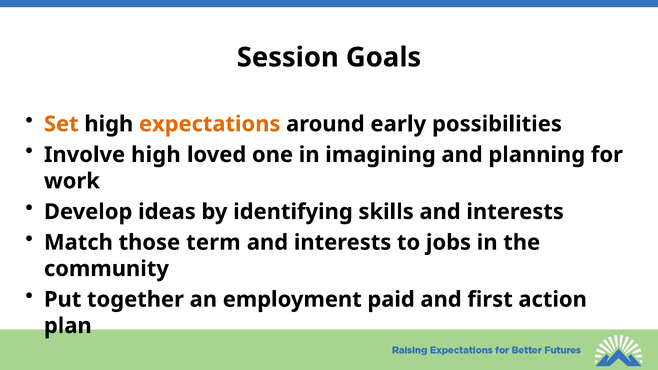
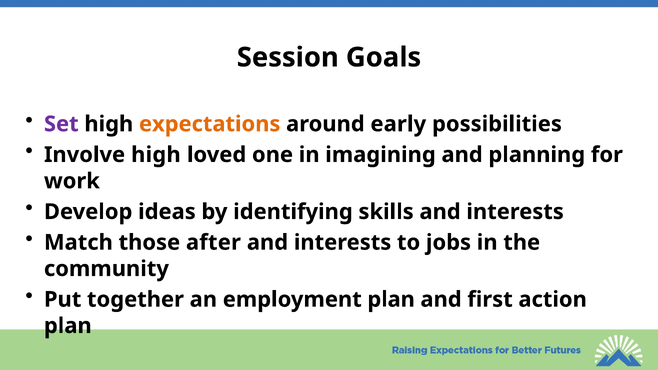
Set colour: orange -> purple
term: term -> after
employment paid: paid -> plan
